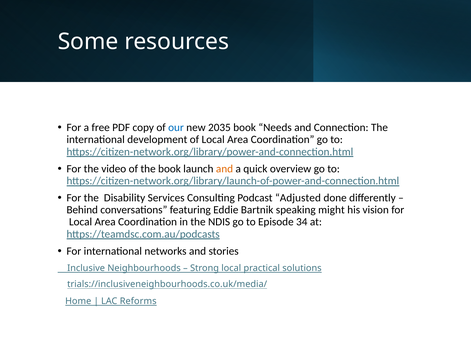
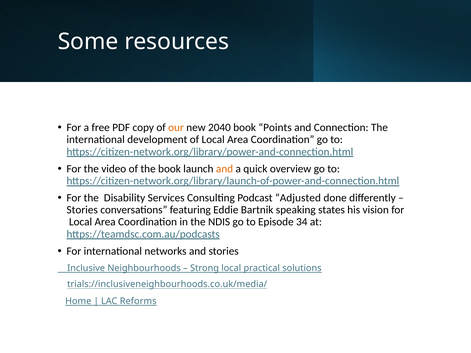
our colour: blue -> orange
2035: 2035 -> 2040
Needs: Needs -> Points
Behind at (82, 210): Behind -> Stories
might: might -> states
